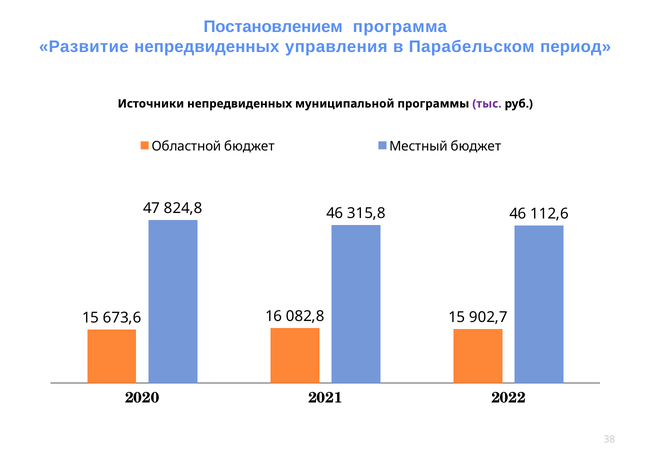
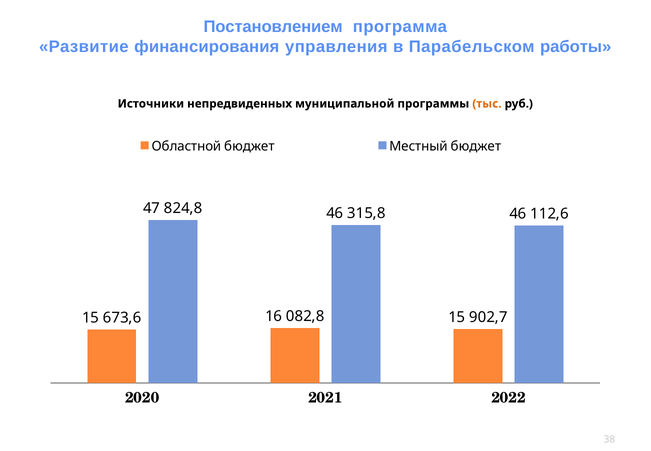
Развитие непредвиденных: непредвиденных -> финансирования
период: период -> работы
тыс colour: purple -> orange
